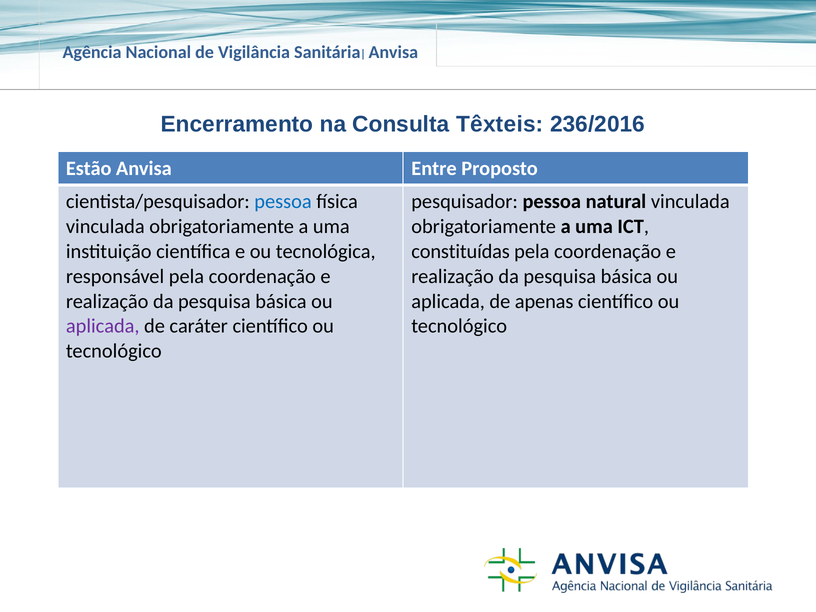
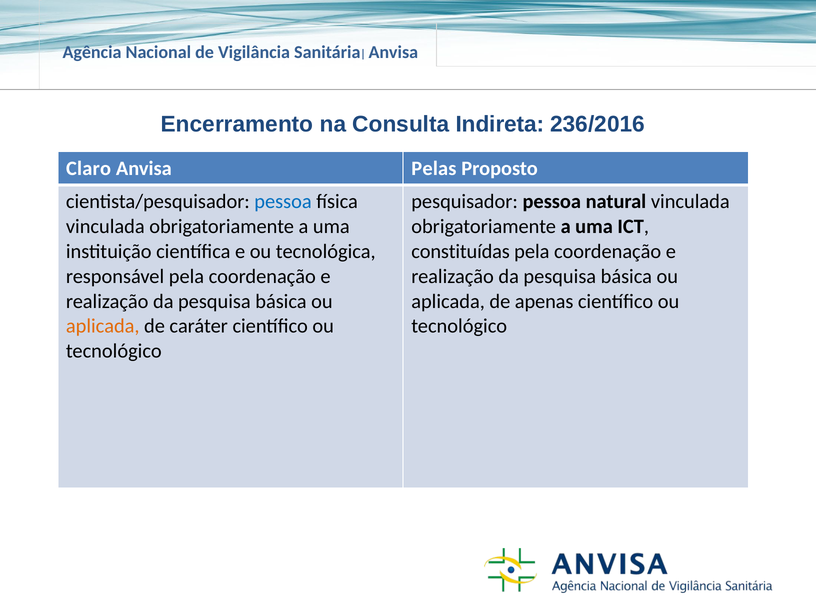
Têxteis: Têxteis -> Indireta
Estão: Estão -> Claro
Entre: Entre -> Pelas
aplicada at (103, 326) colour: purple -> orange
